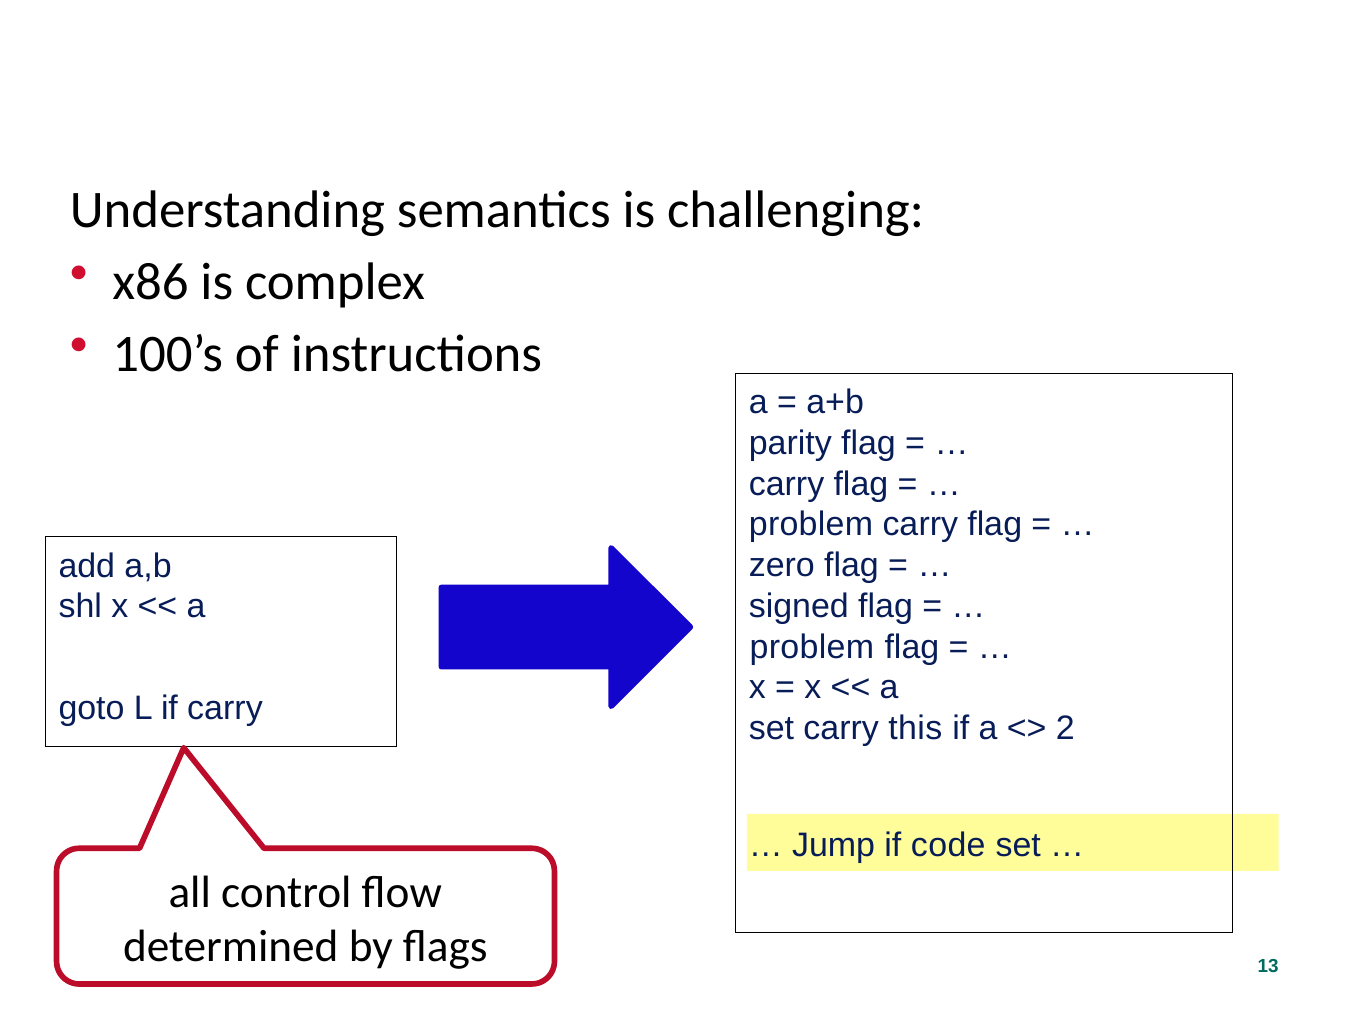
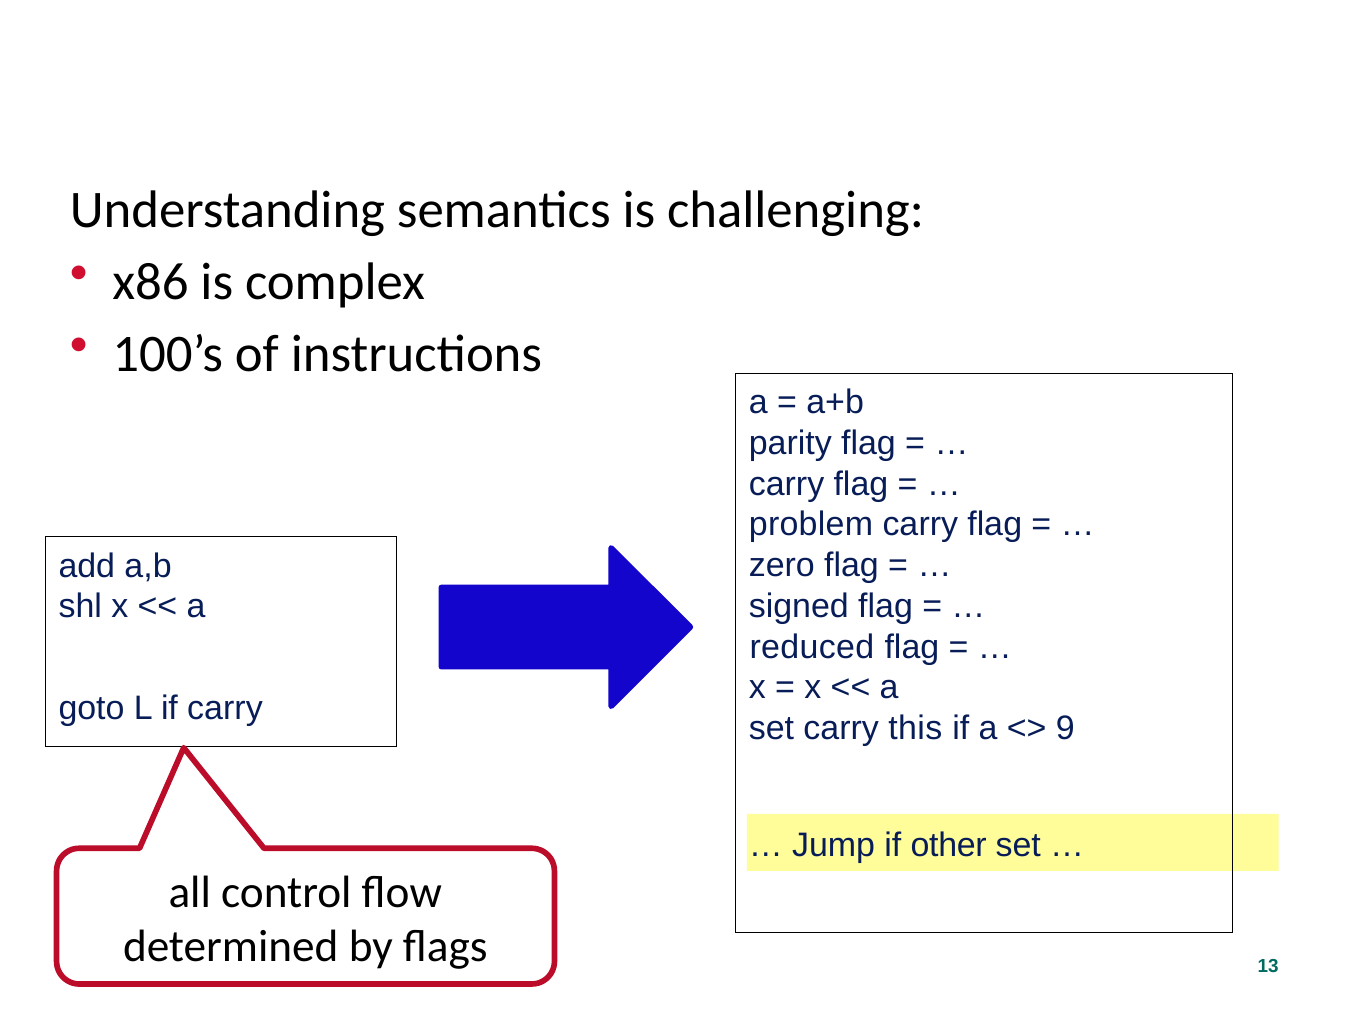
problem at (812, 647): problem -> reduced
2: 2 -> 9
code: code -> other
